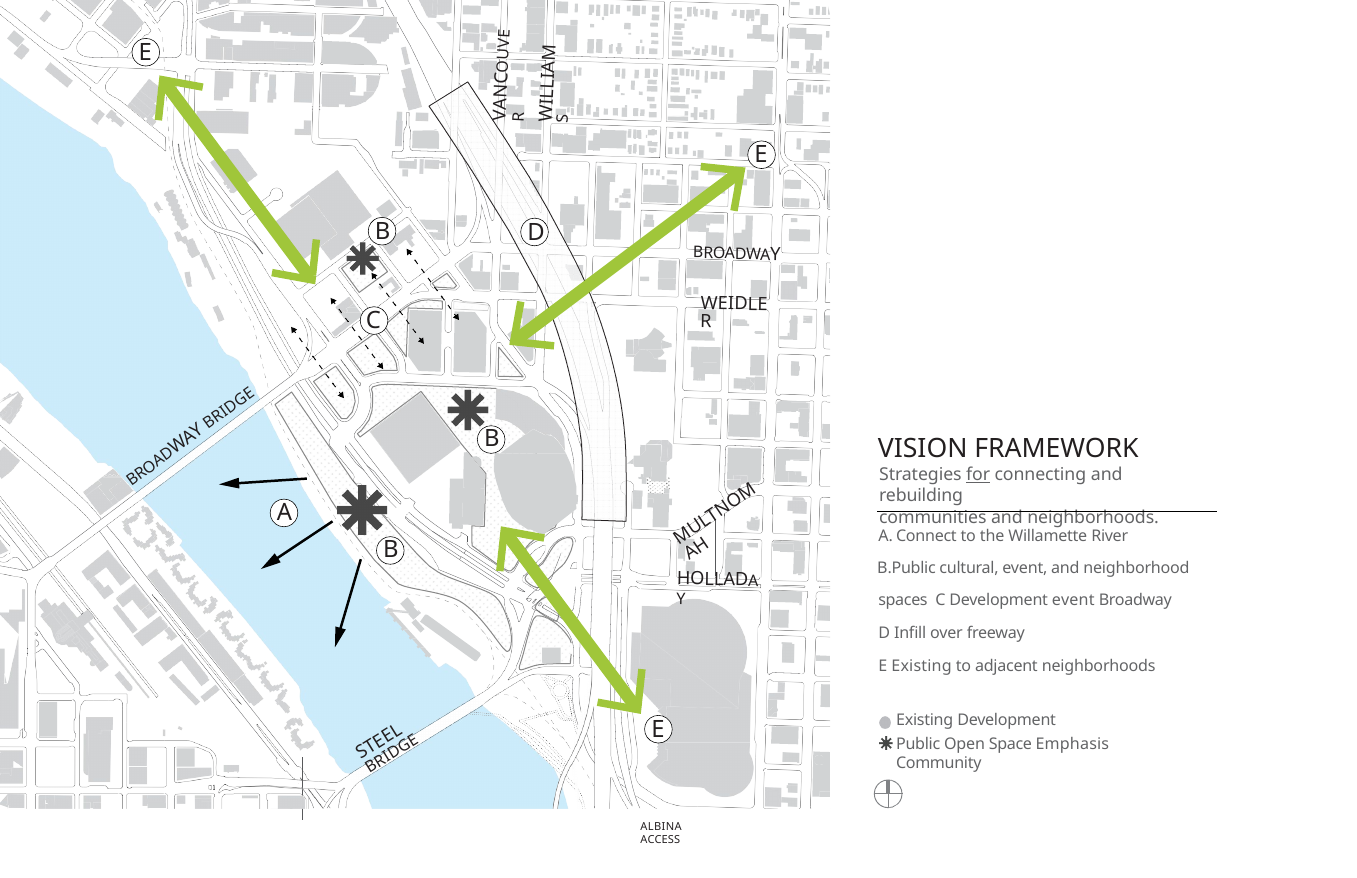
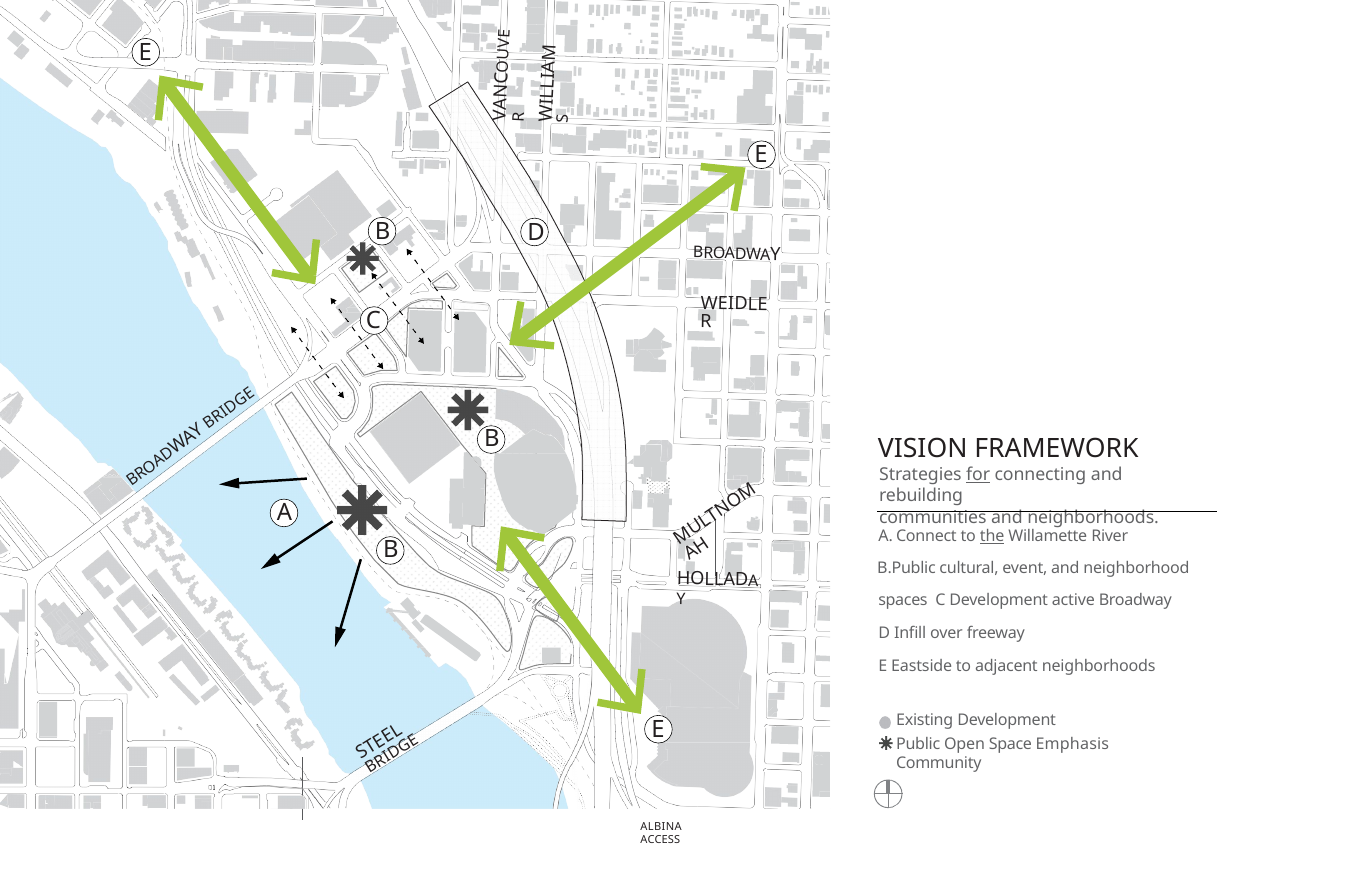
the underline: none -> present
Development event: event -> active
E Existing: Existing -> Eastside
